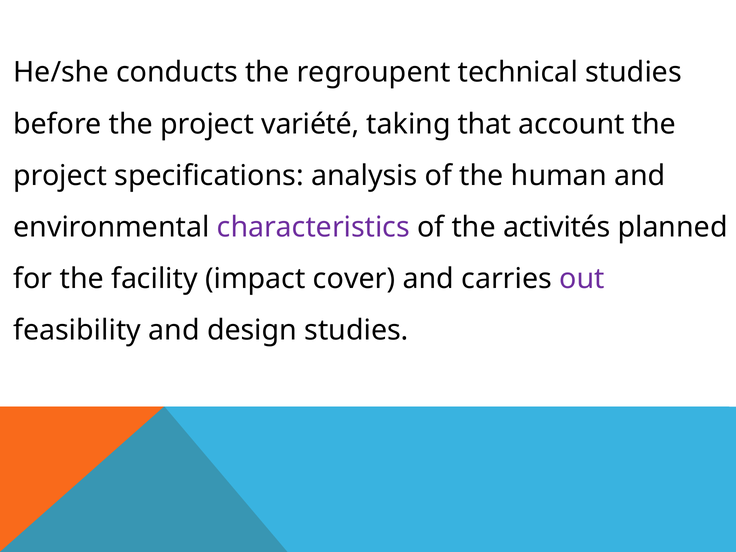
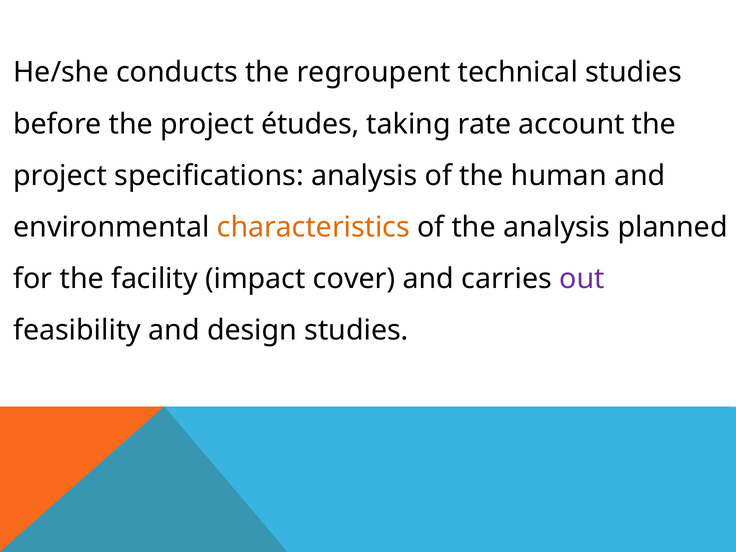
variété: variété -> études
that: that -> rate
characteristics colour: purple -> orange
the activités: activités -> analysis
